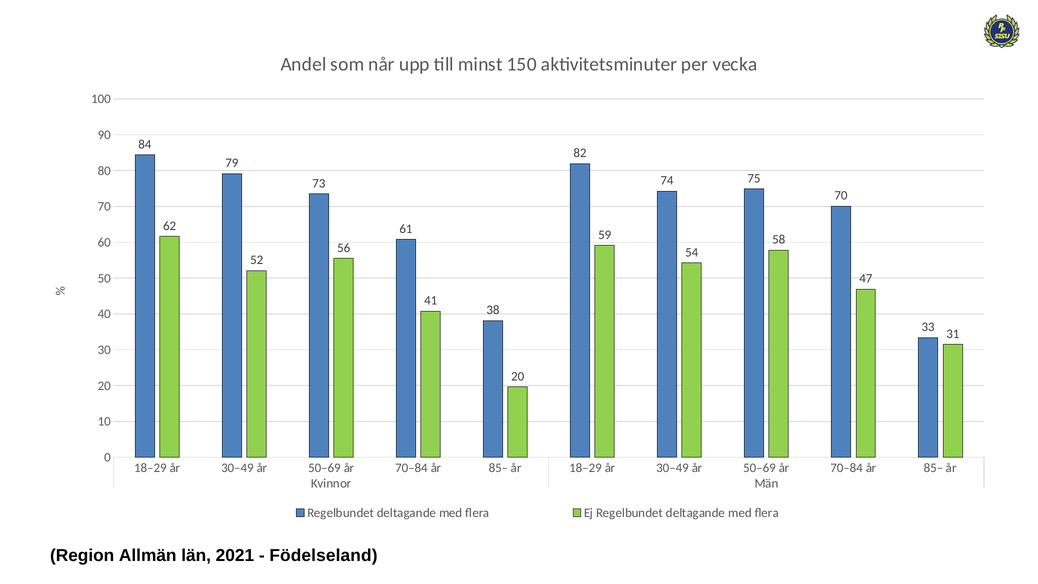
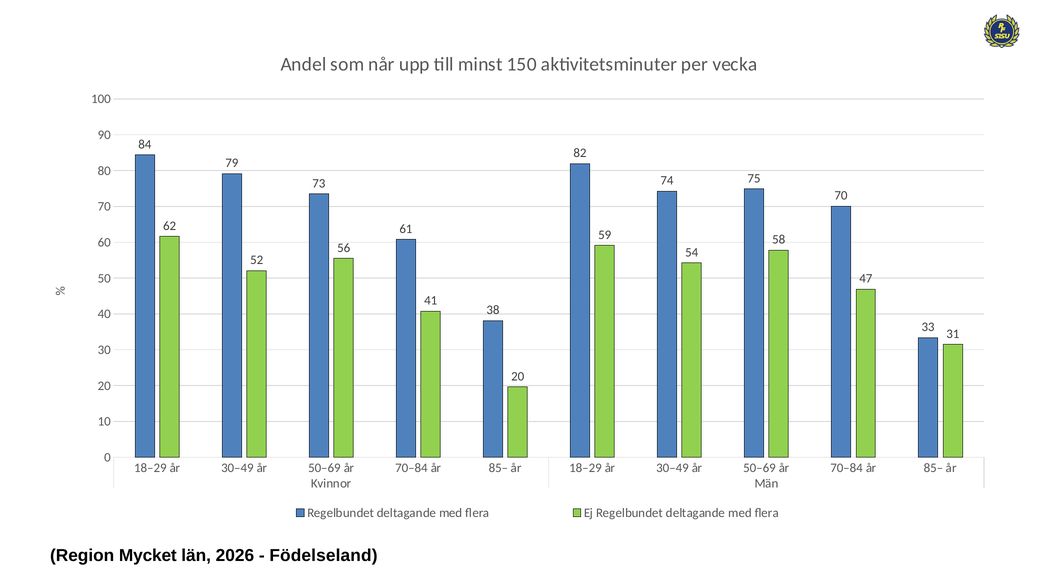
Allmän: Allmän -> Mycket
2021: 2021 -> 2026
